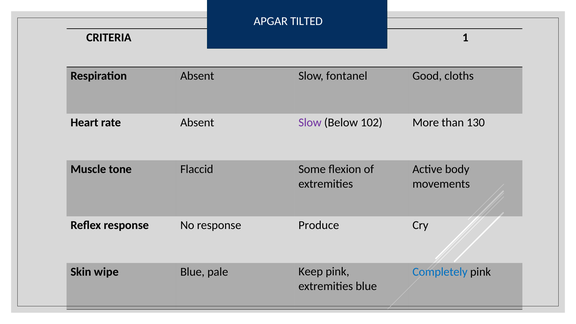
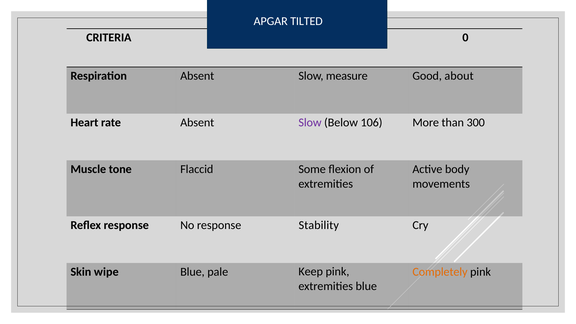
1 at (465, 38): 1 -> 0
fontanel: fontanel -> measure
cloths: cloths -> about
102: 102 -> 106
130: 130 -> 300
Produce: Produce -> Stability
Completely colour: blue -> orange
